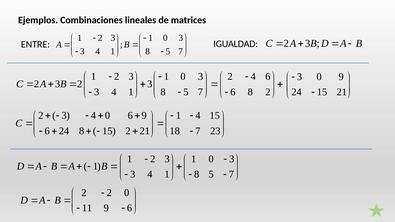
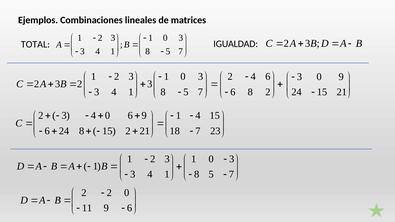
ENTRE: ENTRE -> TOTAL
